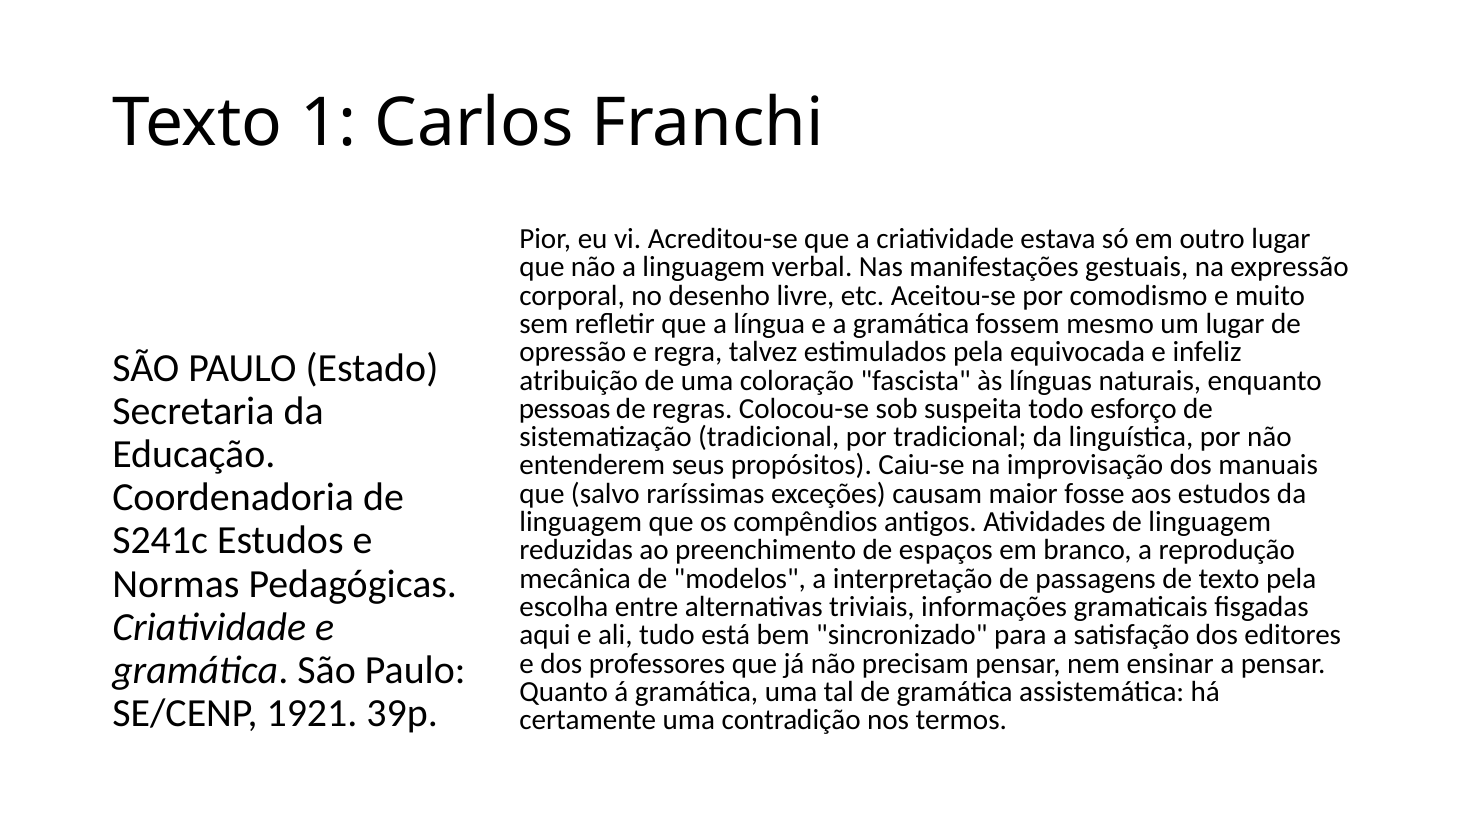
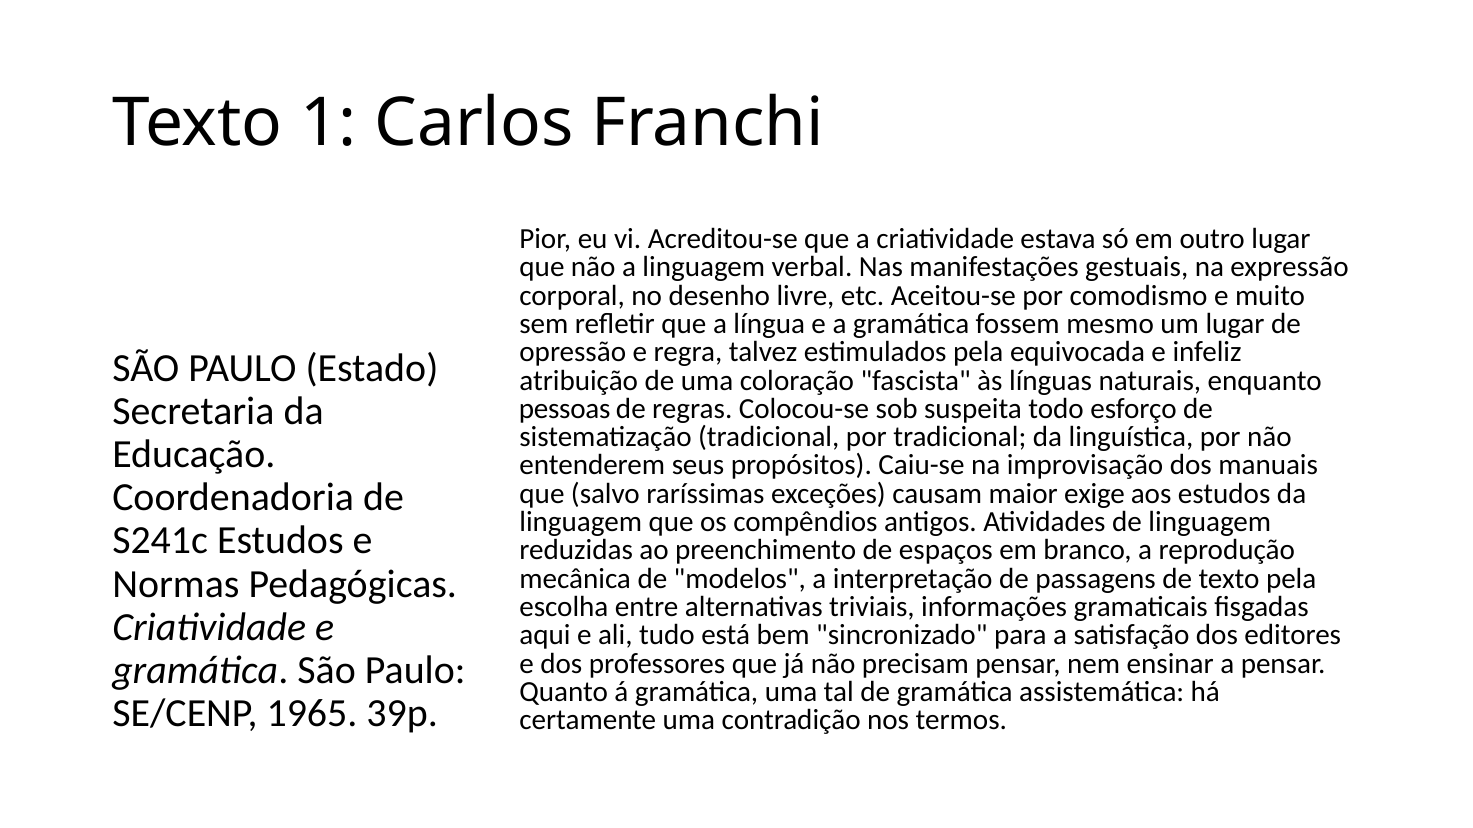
fosse: fosse -> exige
1921: 1921 -> 1965
